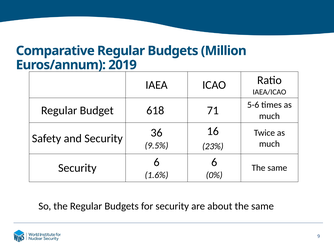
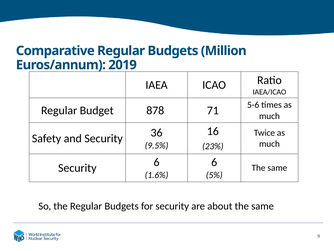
618: 618 -> 878
0%: 0% -> 5%
